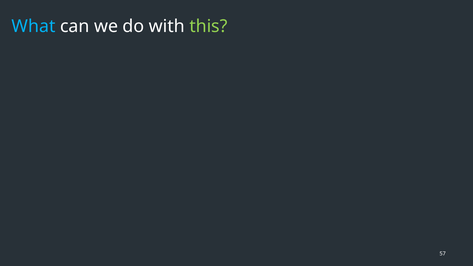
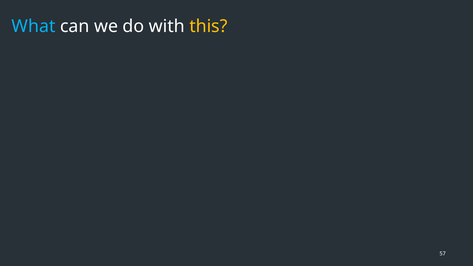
this colour: light green -> yellow
